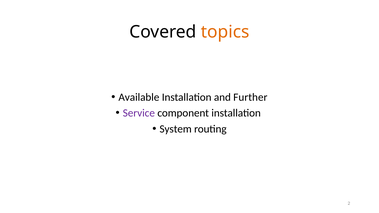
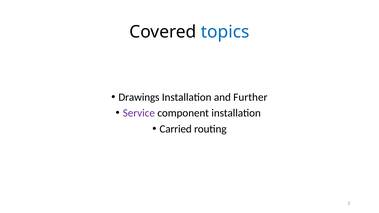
topics colour: orange -> blue
Available: Available -> Drawings
System: System -> Carried
